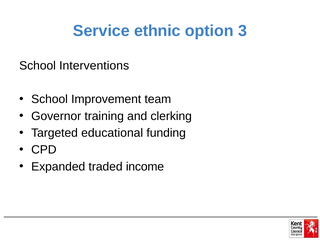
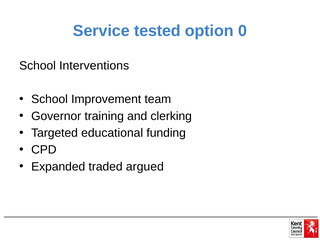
ethnic: ethnic -> tested
3: 3 -> 0
income: income -> argued
